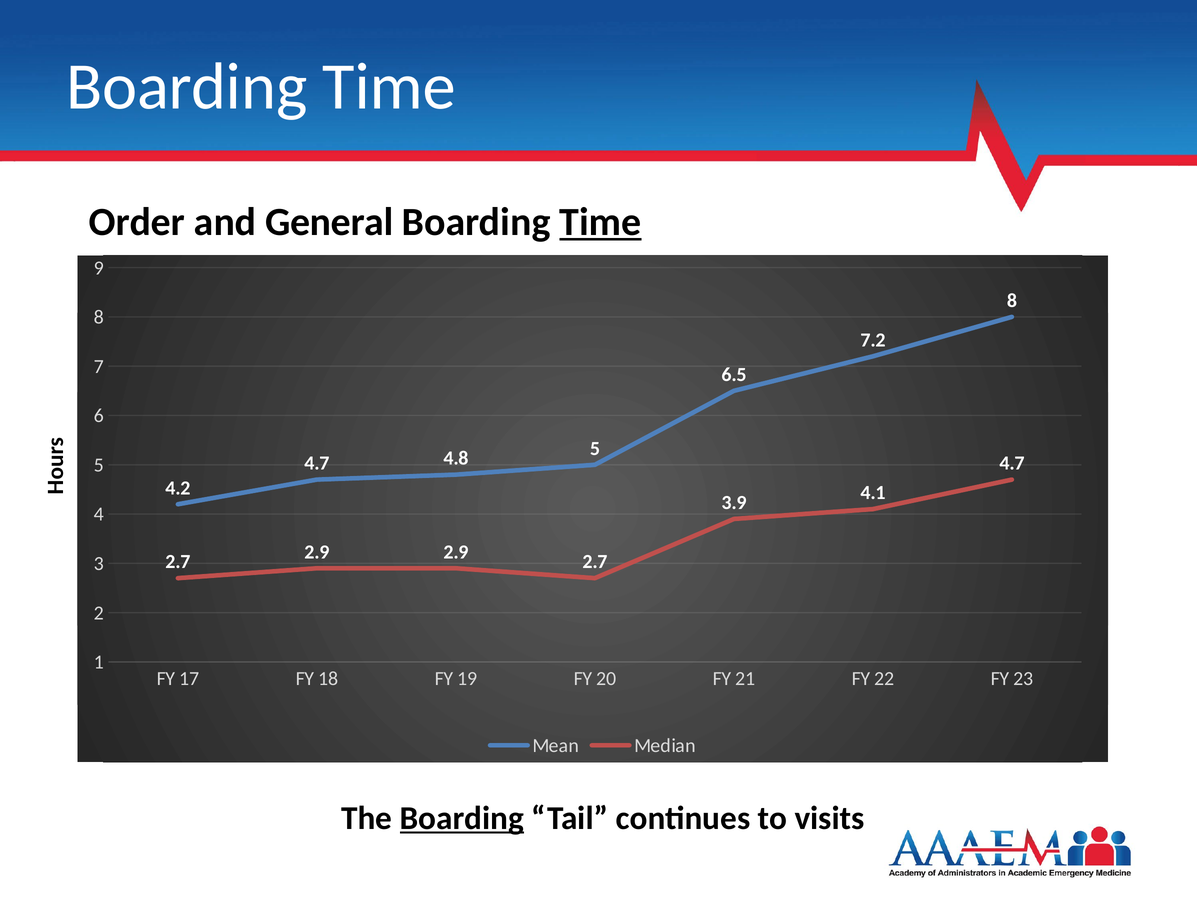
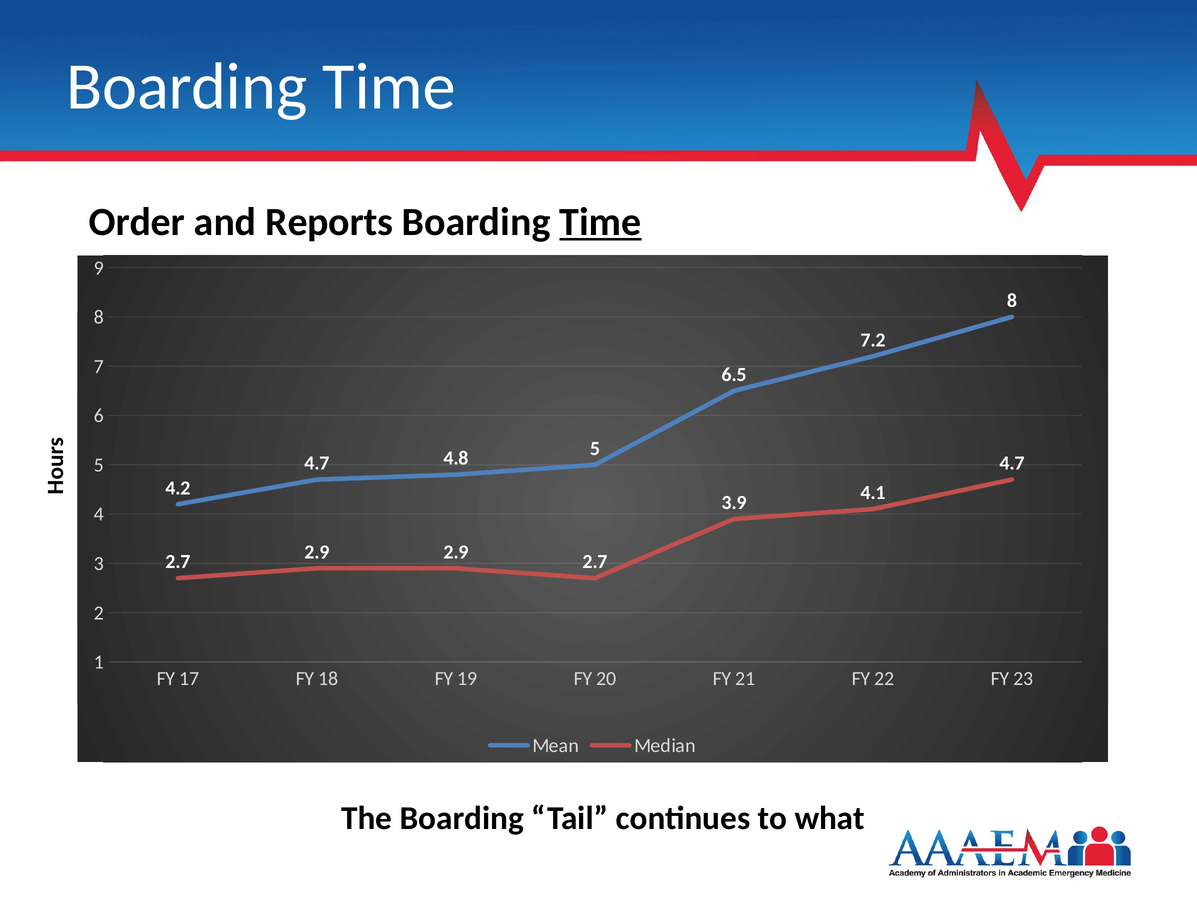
General: General -> Reports
Boarding at (462, 818) underline: present -> none
visits: visits -> what
